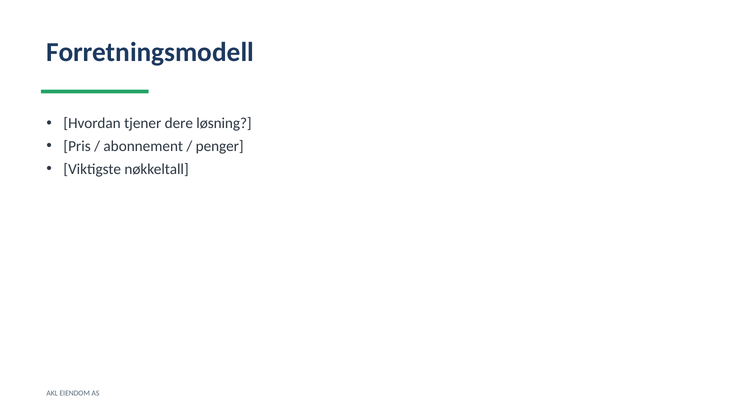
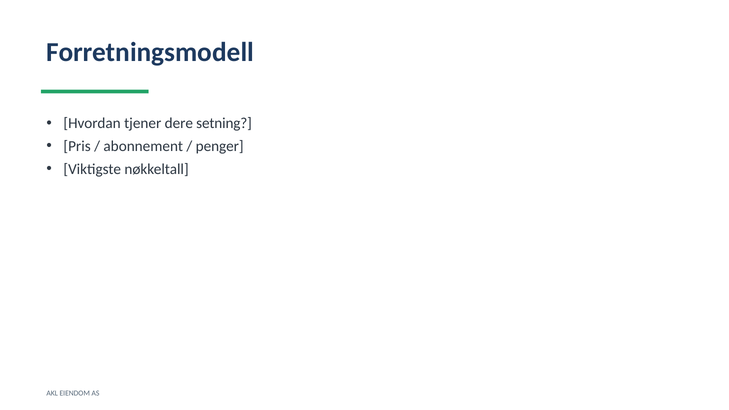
løsning: løsning -> setning
